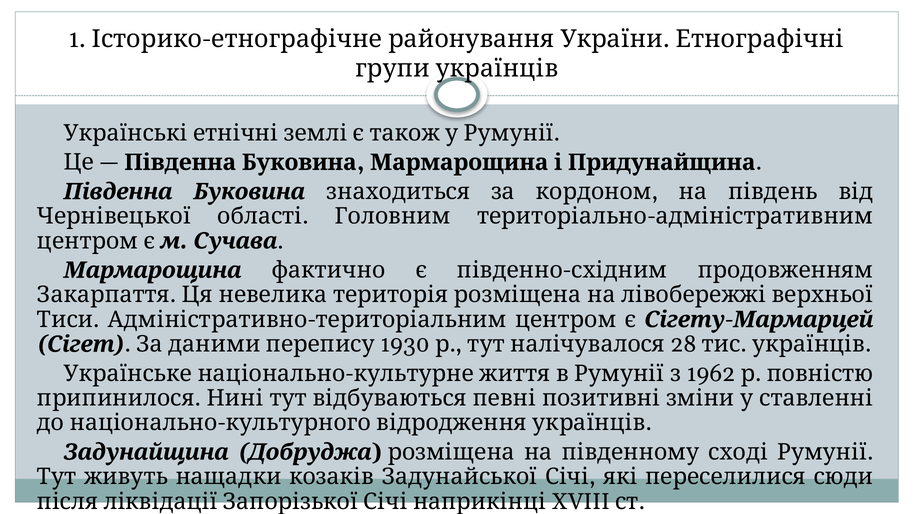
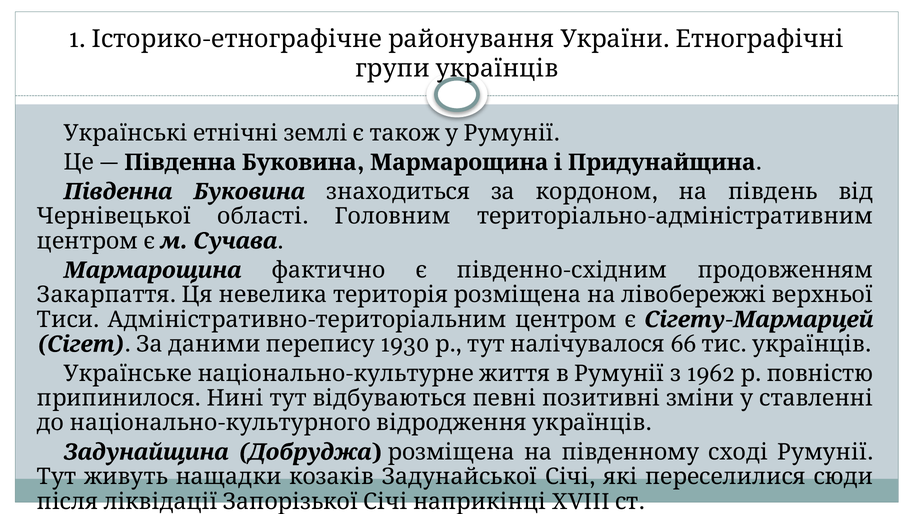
28: 28 -> 66
